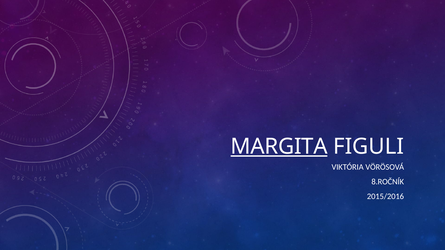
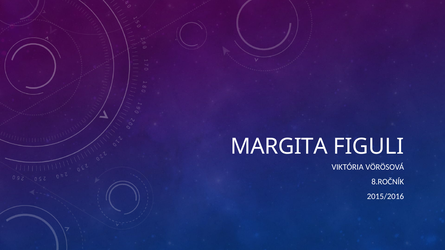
MARGITA underline: present -> none
